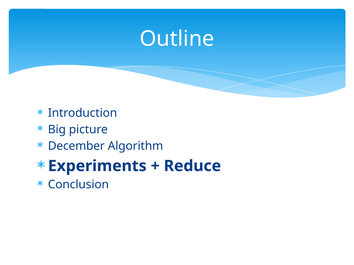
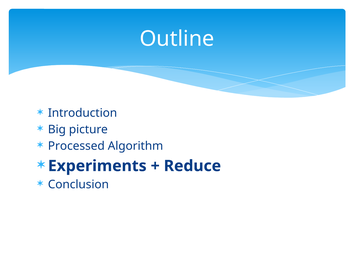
December: December -> Processed
